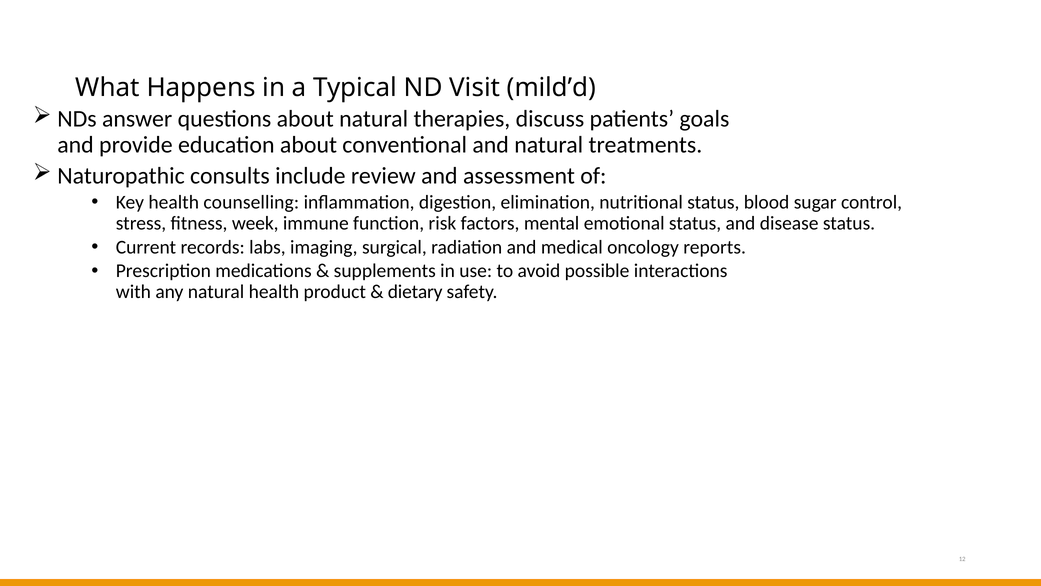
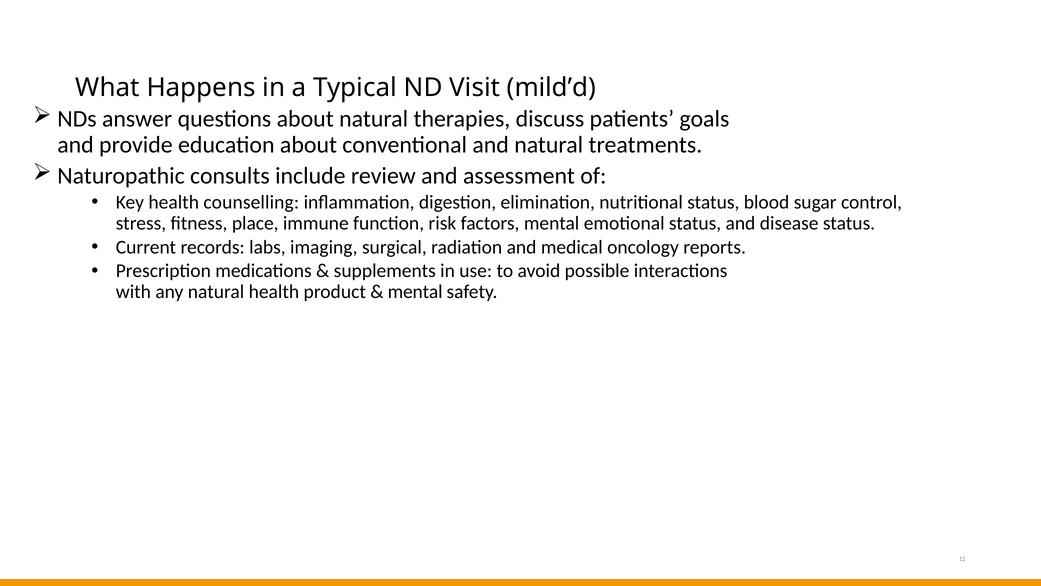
week: week -> place
dietary at (415, 292): dietary -> mental
